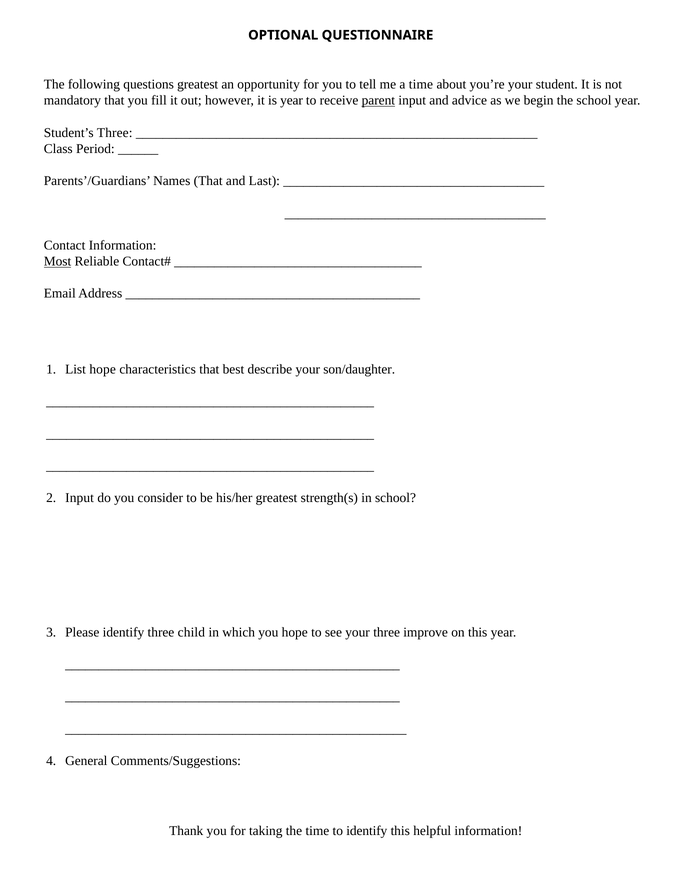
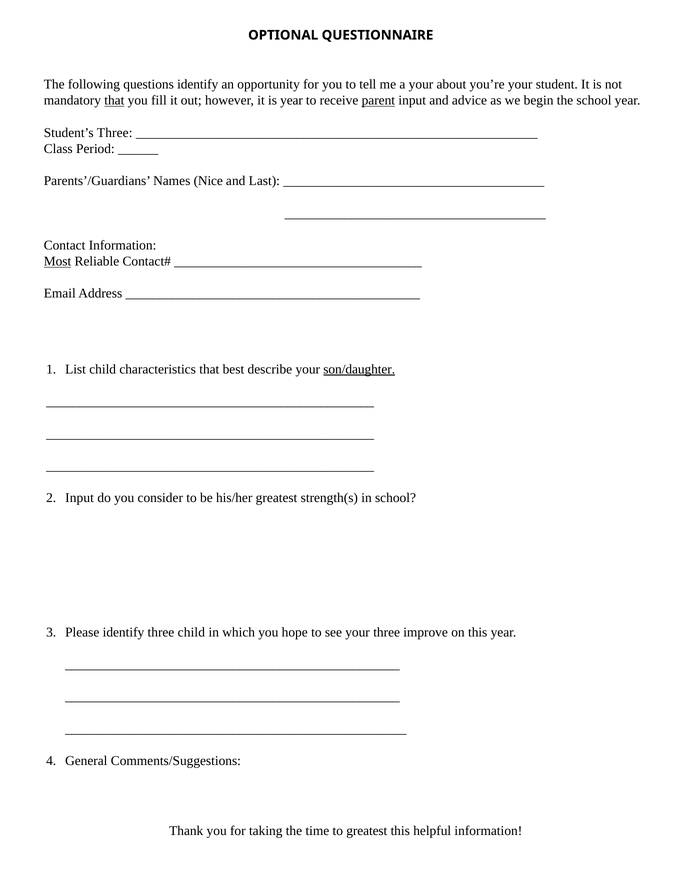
questions greatest: greatest -> identify
a time: time -> your
that at (114, 101) underline: none -> present
Names That: That -> Nice
List hope: hope -> child
son/daughter underline: none -> present
to identify: identify -> greatest
